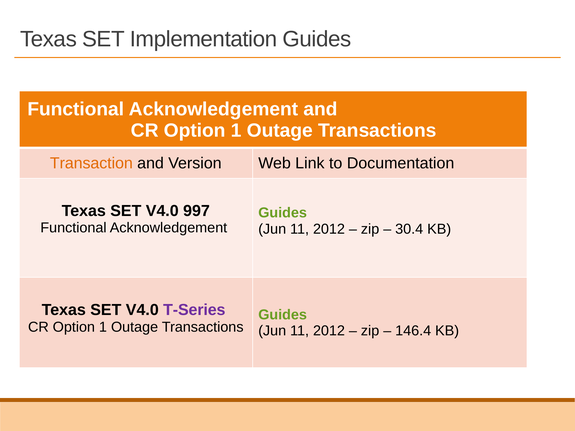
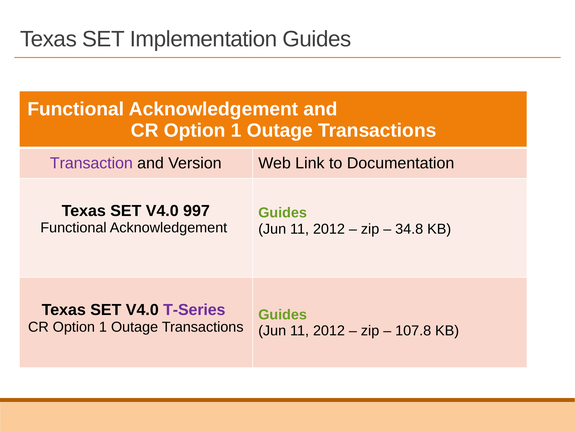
Transaction colour: orange -> purple
30.4: 30.4 -> 34.8
146.4: 146.4 -> 107.8
